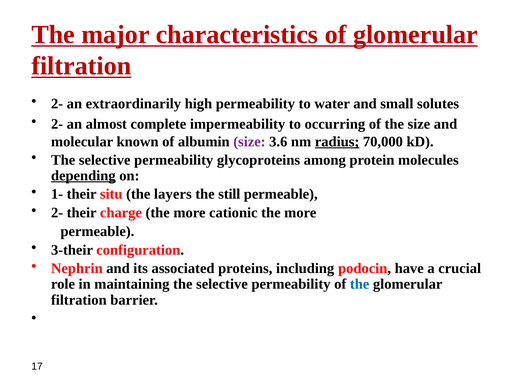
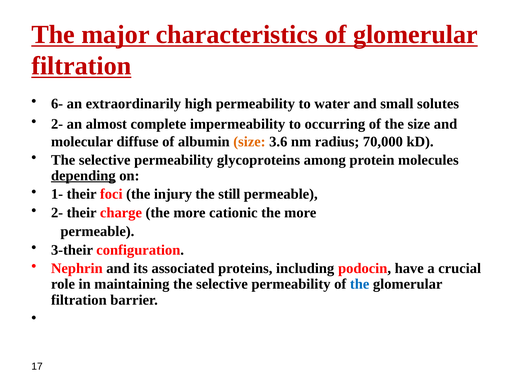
2- at (57, 104): 2- -> 6-
known: known -> diffuse
size at (249, 142) colour: purple -> orange
radius underline: present -> none
situ: situ -> foci
layers: layers -> injury
